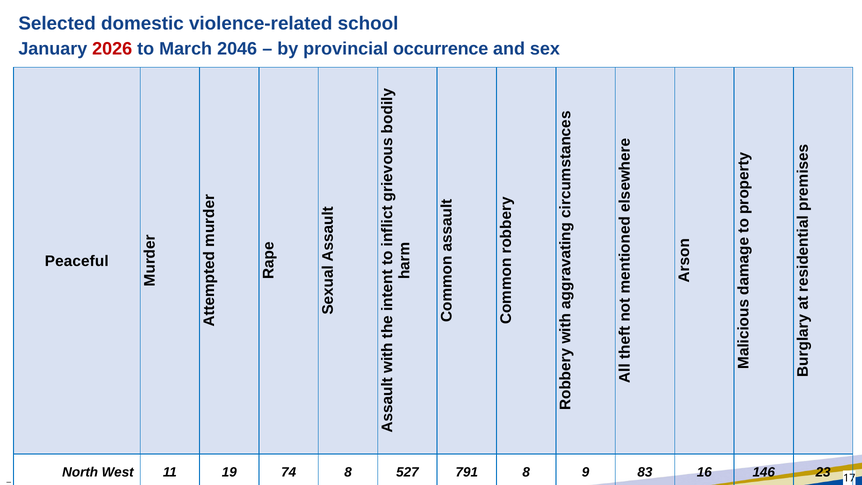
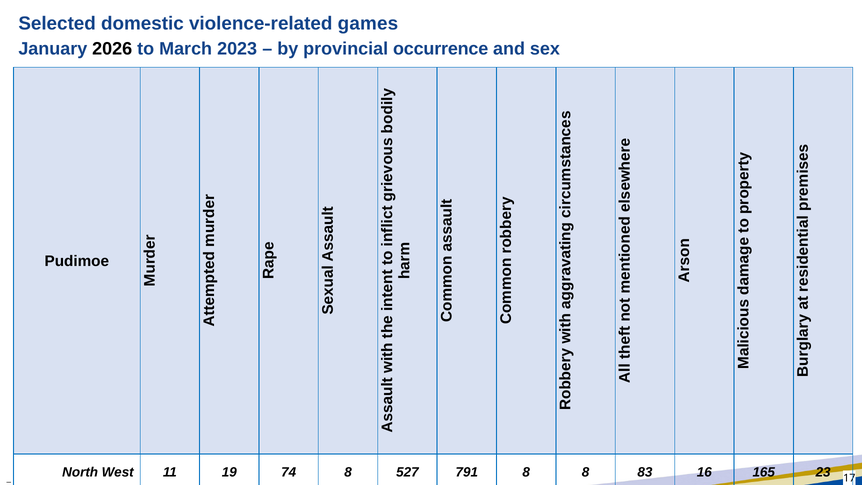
school: school -> games
2026 colour: red -> black
2046: 2046 -> 2023
Peaceful: Peaceful -> Pudimoe
8 9: 9 -> 8
146: 146 -> 165
